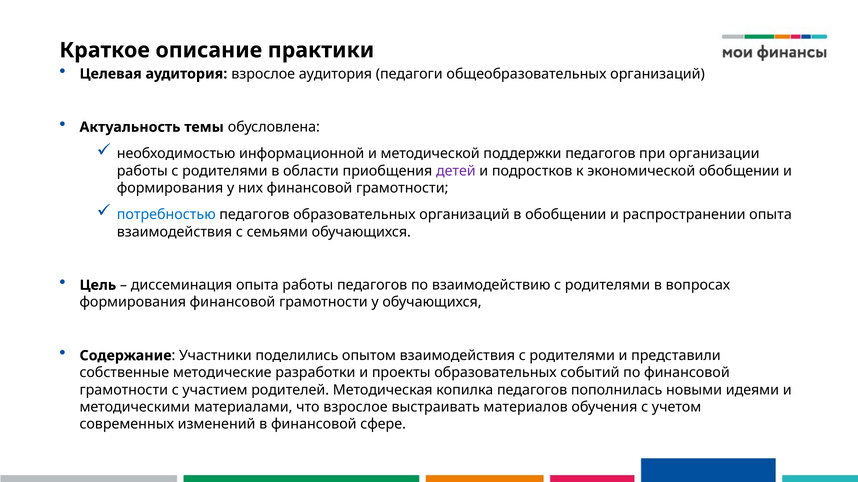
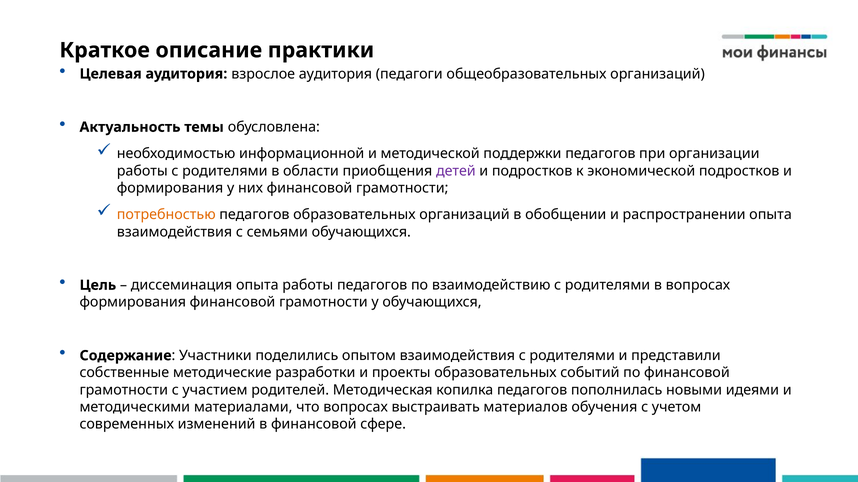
экономической обобщении: обобщении -> подростков
потребностью colour: blue -> orange
что взрослое: взрослое -> вопросах
